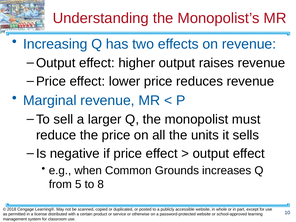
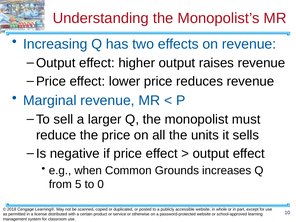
8: 8 -> 0
